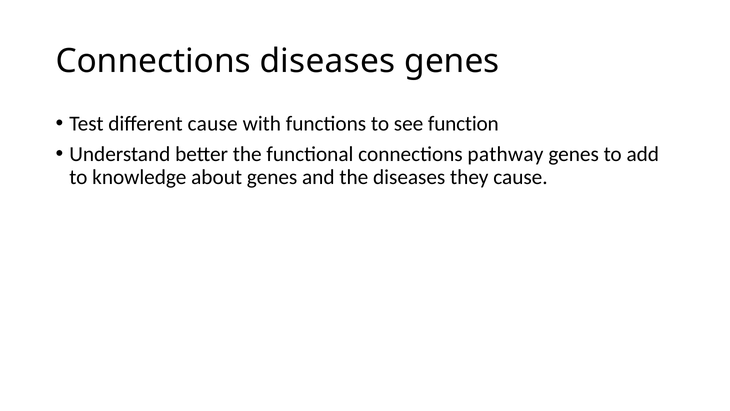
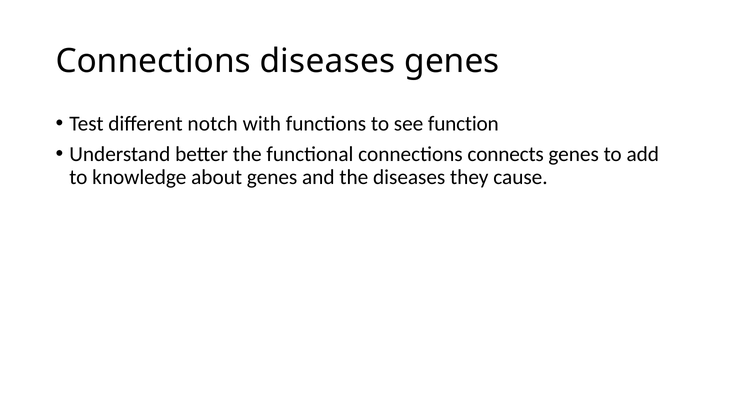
different cause: cause -> notch
pathway: pathway -> connects
